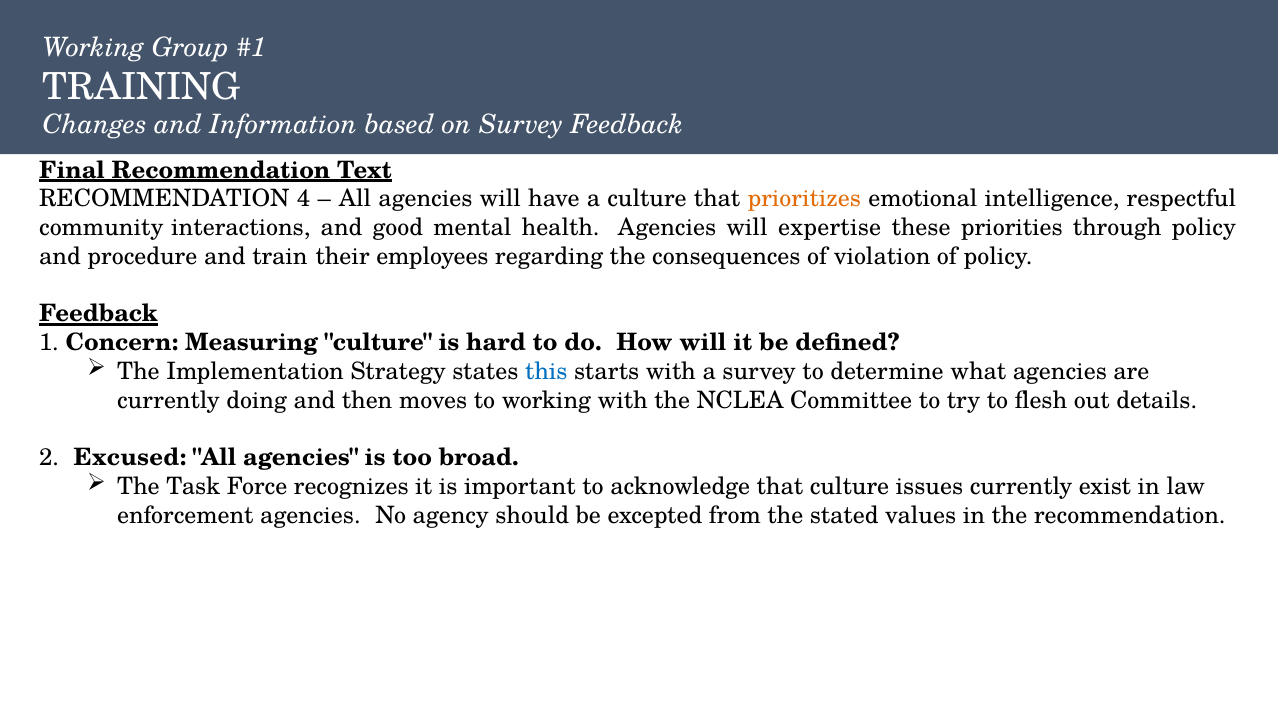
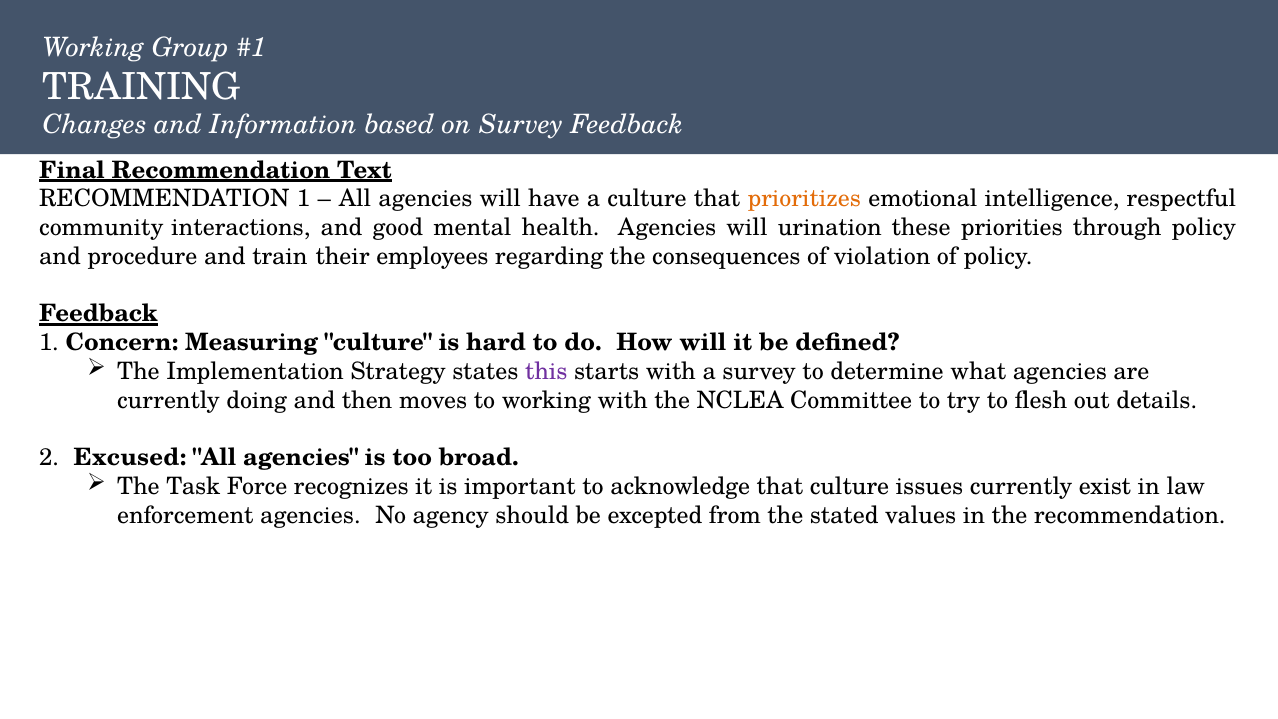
RECOMMENDATION 4: 4 -> 1
expertise: expertise -> urination
this colour: blue -> purple
